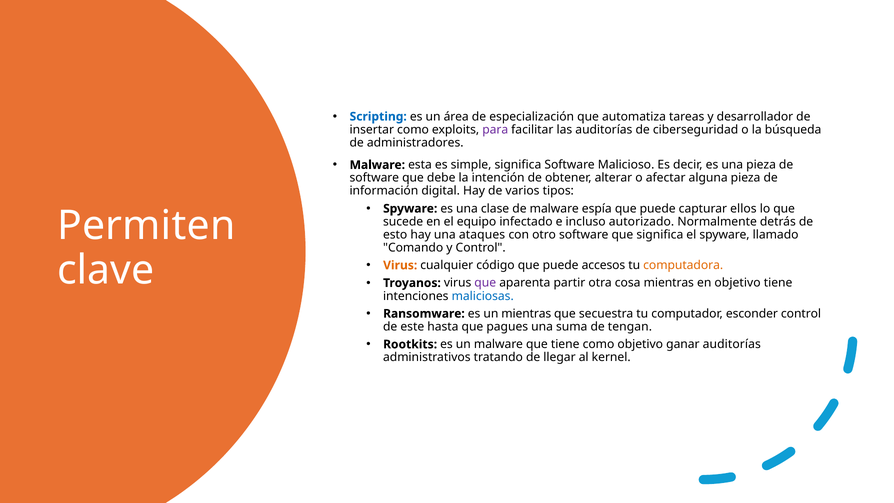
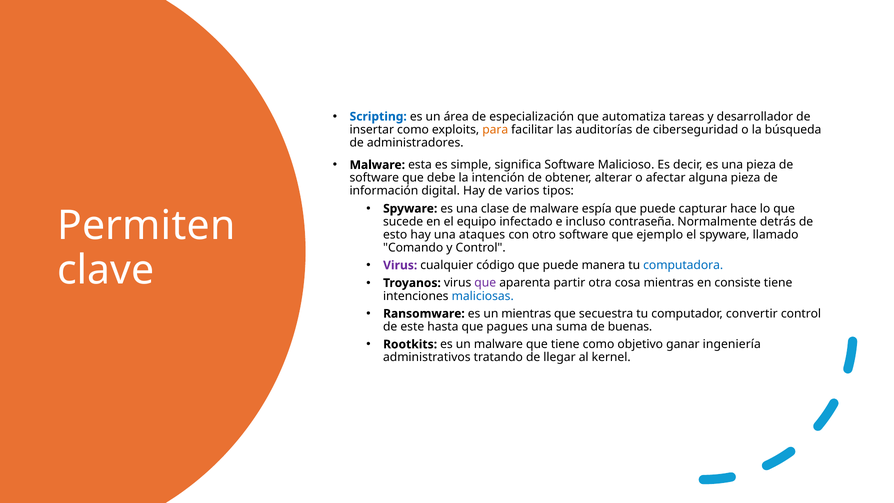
para colour: purple -> orange
ellos: ellos -> hace
autorizado: autorizado -> contraseña
que significa: significa -> ejemplo
Virus at (400, 265) colour: orange -> purple
accesos: accesos -> manera
computadora colour: orange -> blue
en objetivo: objetivo -> consiste
esconder: esconder -> convertir
tengan: tengan -> buenas
ganar auditorías: auditorías -> ingeniería
